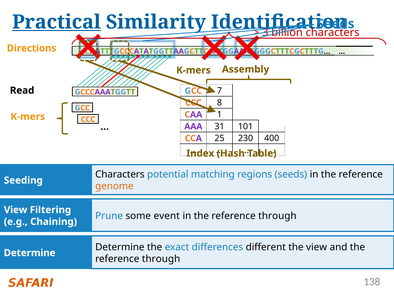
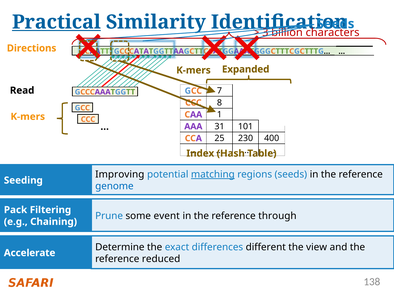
Assembly: Assembly -> Expanded
Characters at (120, 175): Characters -> Improving
matching underline: none -> present
genome colour: orange -> blue
View at (16, 210): View -> Pack
Determine at (30, 253): Determine -> Accelerate
through at (161, 259): through -> reduced
